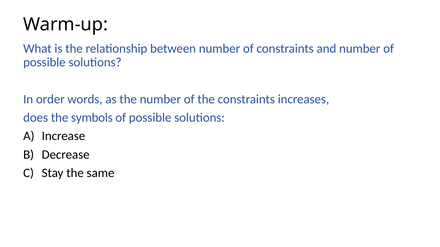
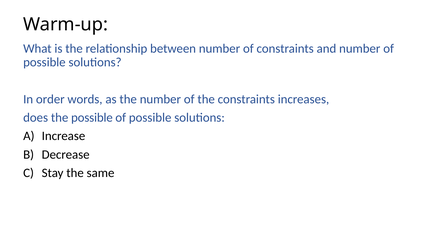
the symbols: symbols -> possible
